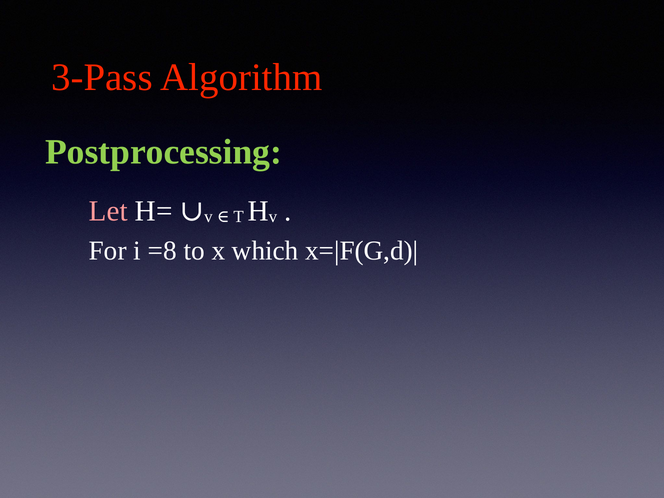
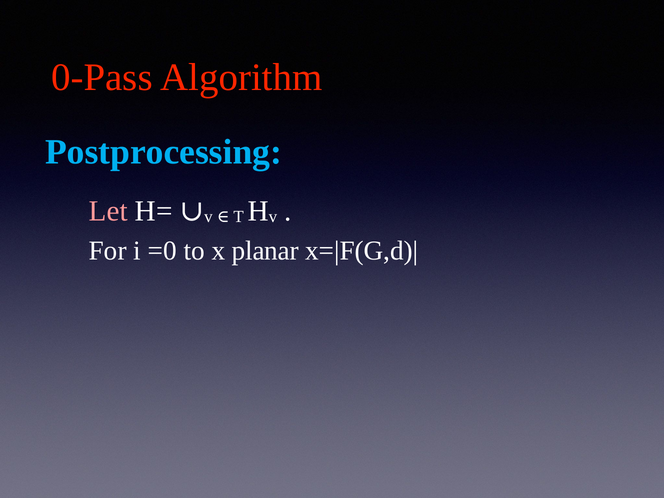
3-Pass: 3-Pass -> 0-Pass
Postprocessing colour: light green -> light blue
=8: =8 -> =0
which: which -> planar
